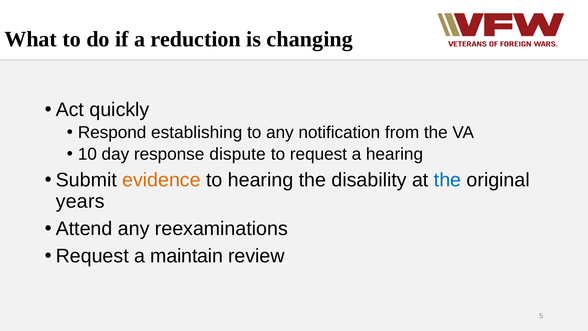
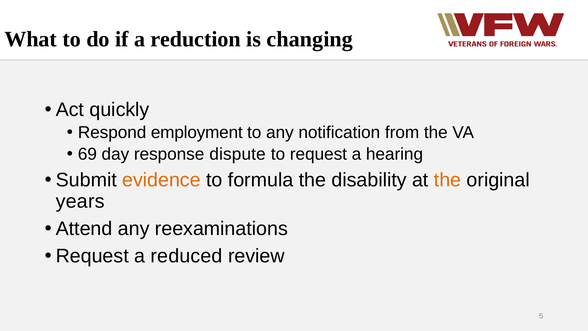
establishing: establishing -> employment
10: 10 -> 69
to hearing: hearing -> formula
the at (448, 180) colour: blue -> orange
maintain: maintain -> reduced
